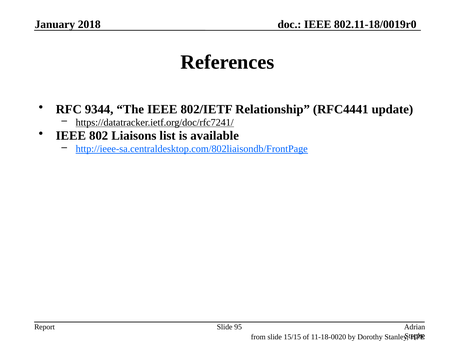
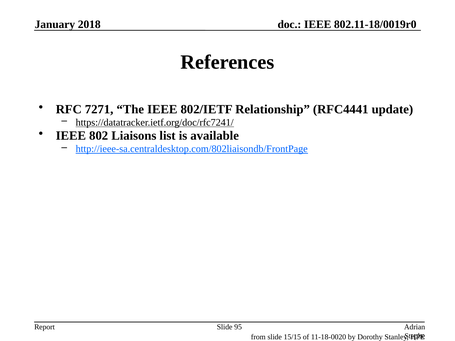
9344: 9344 -> 7271
